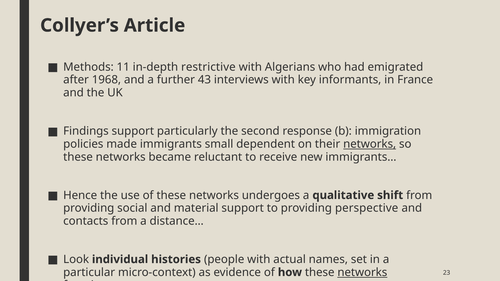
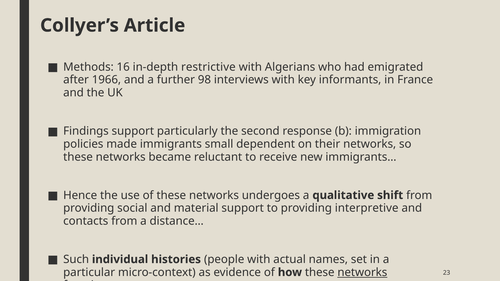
11: 11 -> 16
1968: 1968 -> 1966
43: 43 -> 98
networks at (370, 144) underline: present -> none
perspective: perspective -> interpretive
Look: Look -> Such
